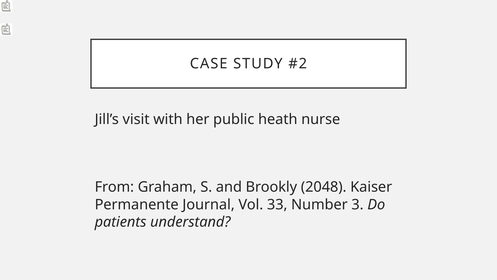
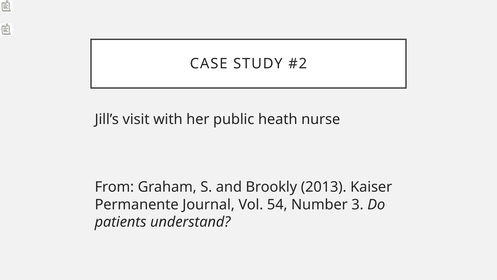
2048: 2048 -> 2013
33: 33 -> 54
